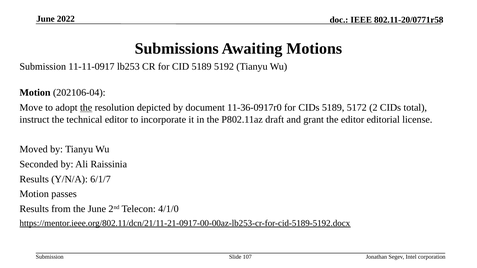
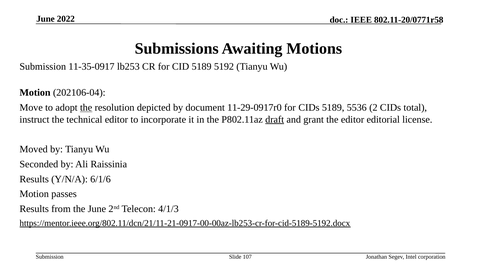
11-11-0917: 11-11-0917 -> 11-35-0917
11-36-0917r0: 11-36-0917r0 -> 11-29-0917r0
5172: 5172 -> 5536
draft underline: none -> present
6/1/7: 6/1/7 -> 6/1/6
4/1/0: 4/1/0 -> 4/1/3
